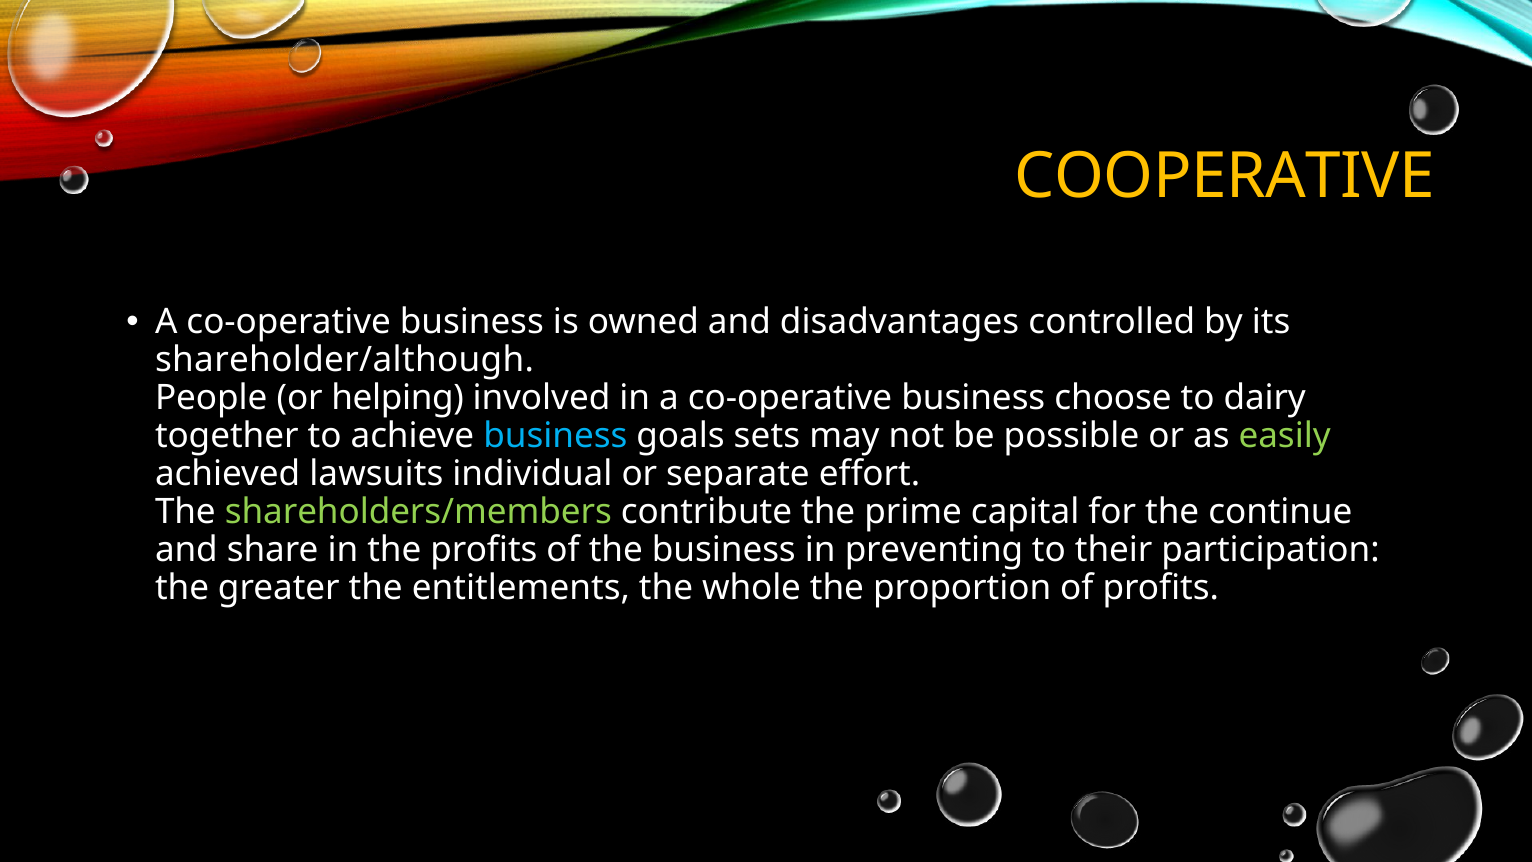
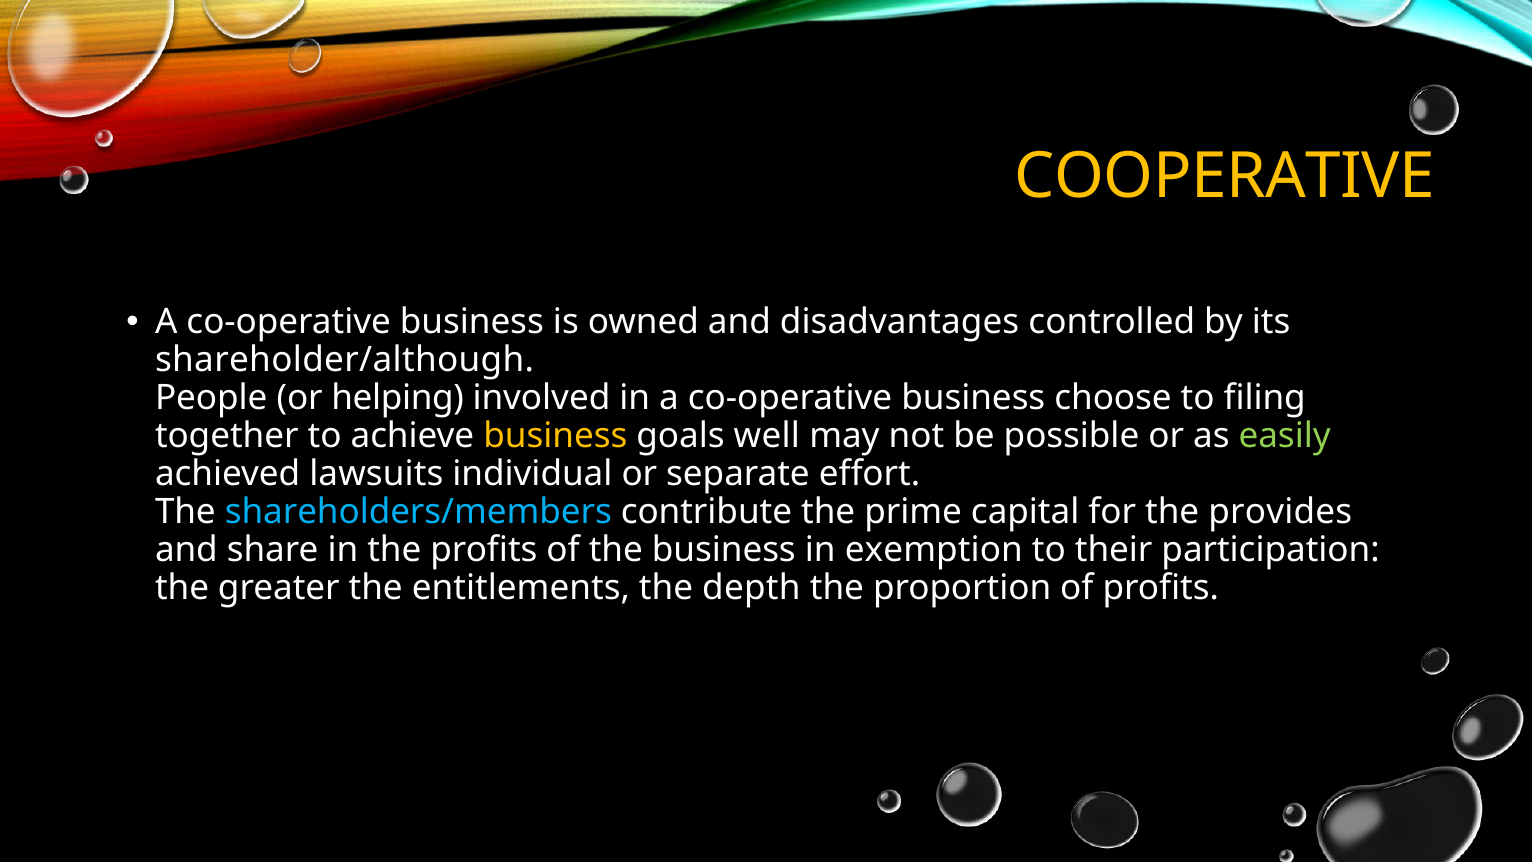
dairy: dairy -> filing
business at (555, 436) colour: light blue -> yellow
sets: sets -> well
shareholders/members colour: light green -> light blue
continue: continue -> provides
preventing: preventing -> exemption
whole: whole -> depth
